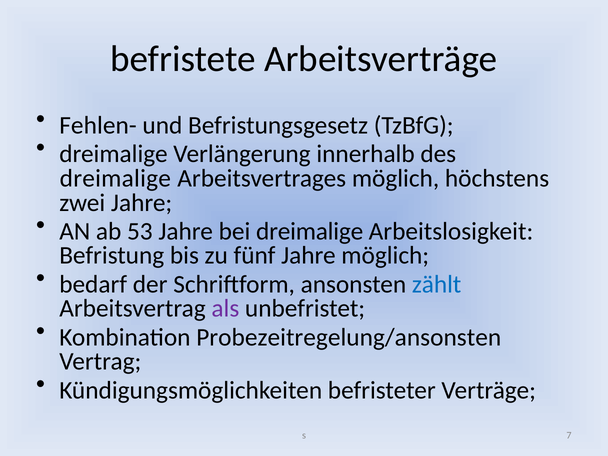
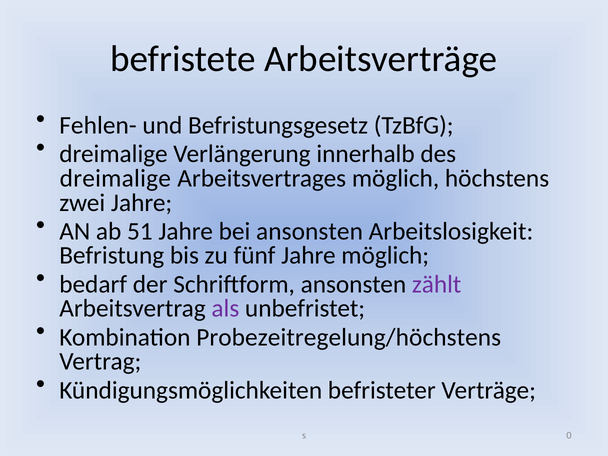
53: 53 -> 51
bei dreimalige: dreimalige -> ansonsten
zählt colour: blue -> purple
Probezeitregelung/ansonsten: Probezeitregelung/ansonsten -> Probezeitregelung/höchstens
7: 7 -> 0
